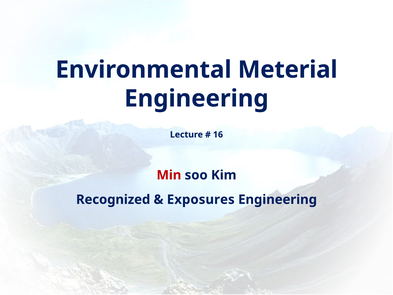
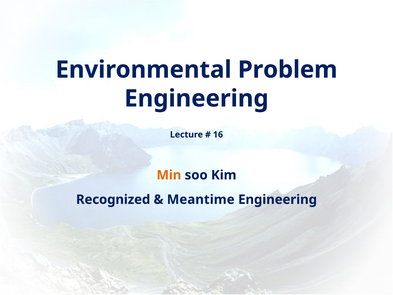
Meterial: Meterial -> Problem
Min colour: red -> orange
Exposures: Exposures -> Meantime
